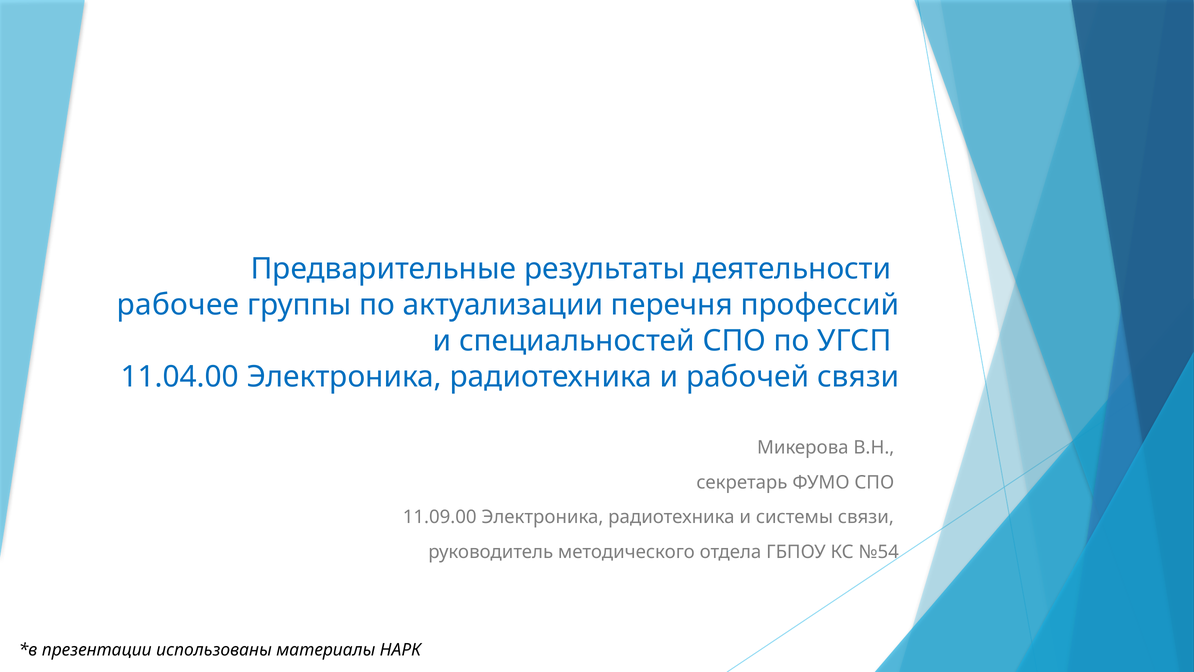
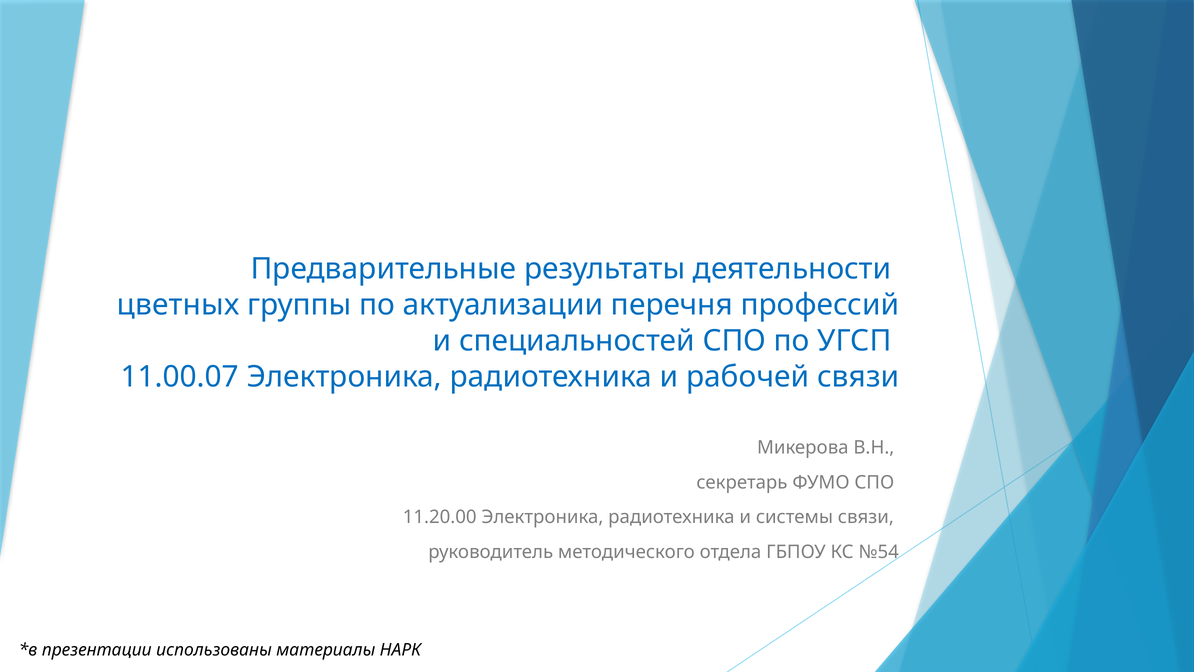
рабочее: рабочее -> цветных
11.04.00: 11.04.00 -> 11.00.07
11.09.00: 11.09.00 -> 11.20.00
